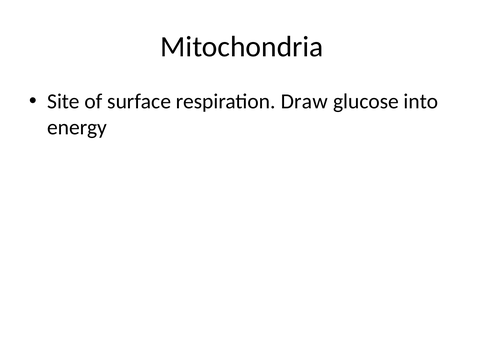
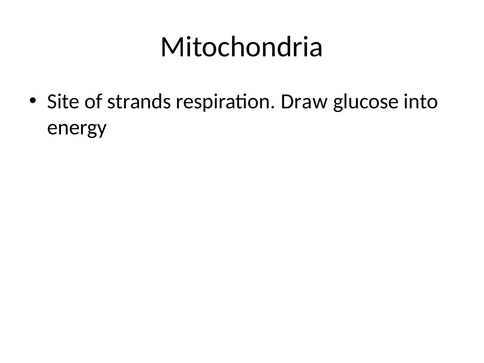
surface: surface -> strands
